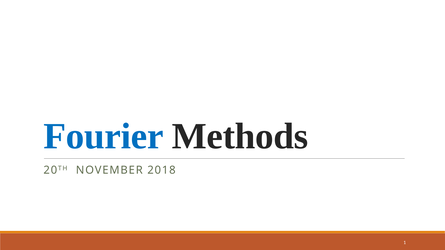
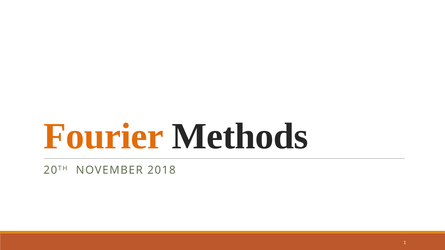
Fourier colour: blue -> orange
